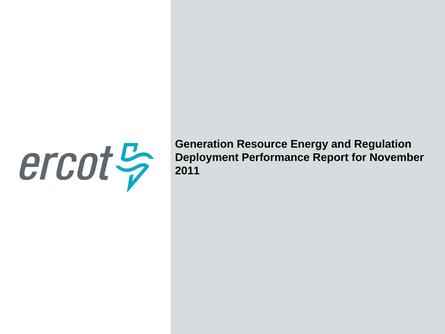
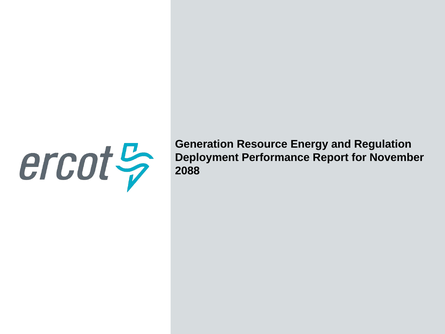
2011: 2011 -> 2088
